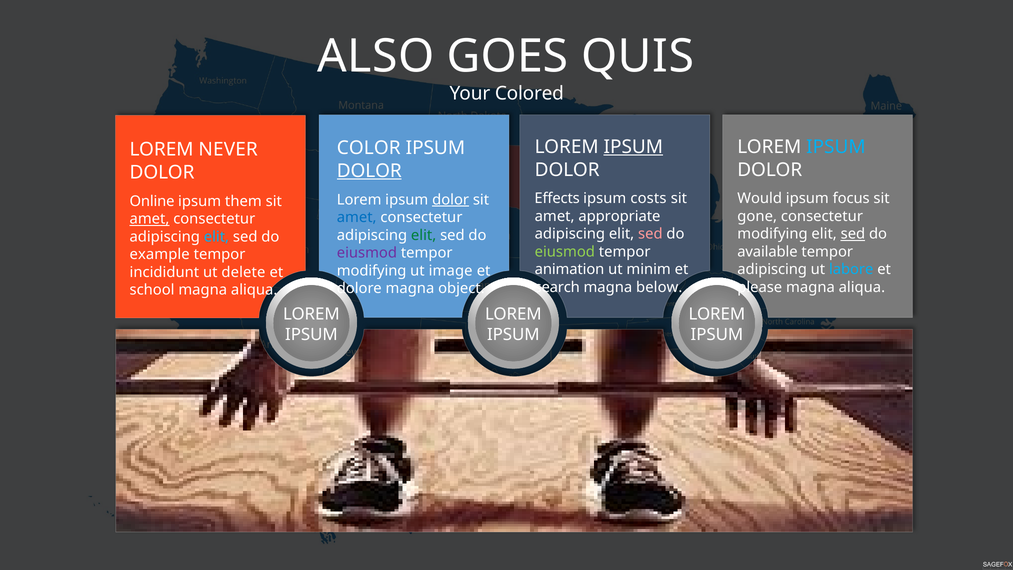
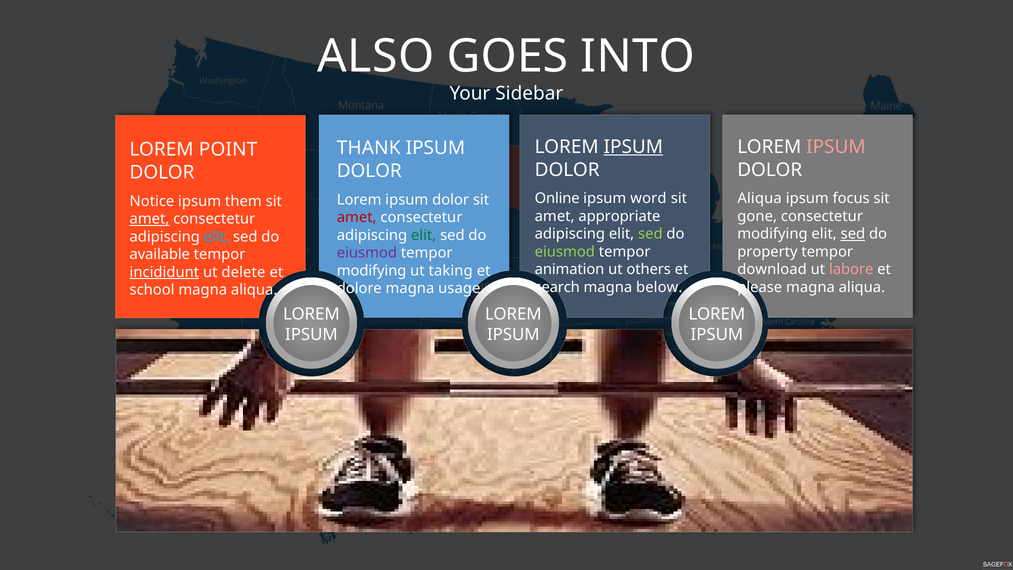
QUIS: QUIS -> INTO
Colored: Colored -> Sidebar
IPSUM at (836, 147) colour: light blue -> pink
COLOR: COLOR -> THANK
NEVER: NEVER -> POINT
DOLOR at (369, 171) underline: present -> none
Effects: Effects -> Online
costs: costs -> word
Would at (760, 199): Would -> Aliqua
dolor at (451, 200) underline: present -> none
Online: Online -> Notice
amet at (357, 217) colour: blue -> red
sed at (650, 234) colour: pink -> light green
available: available -> property
example: example -> available
minim: minim -> others
adipiscing at (772, 269): adipiscing -> download
labore colour: light blue -> pink
image: image -> taking
incididunt underline: none -> present
object: object -> usage
